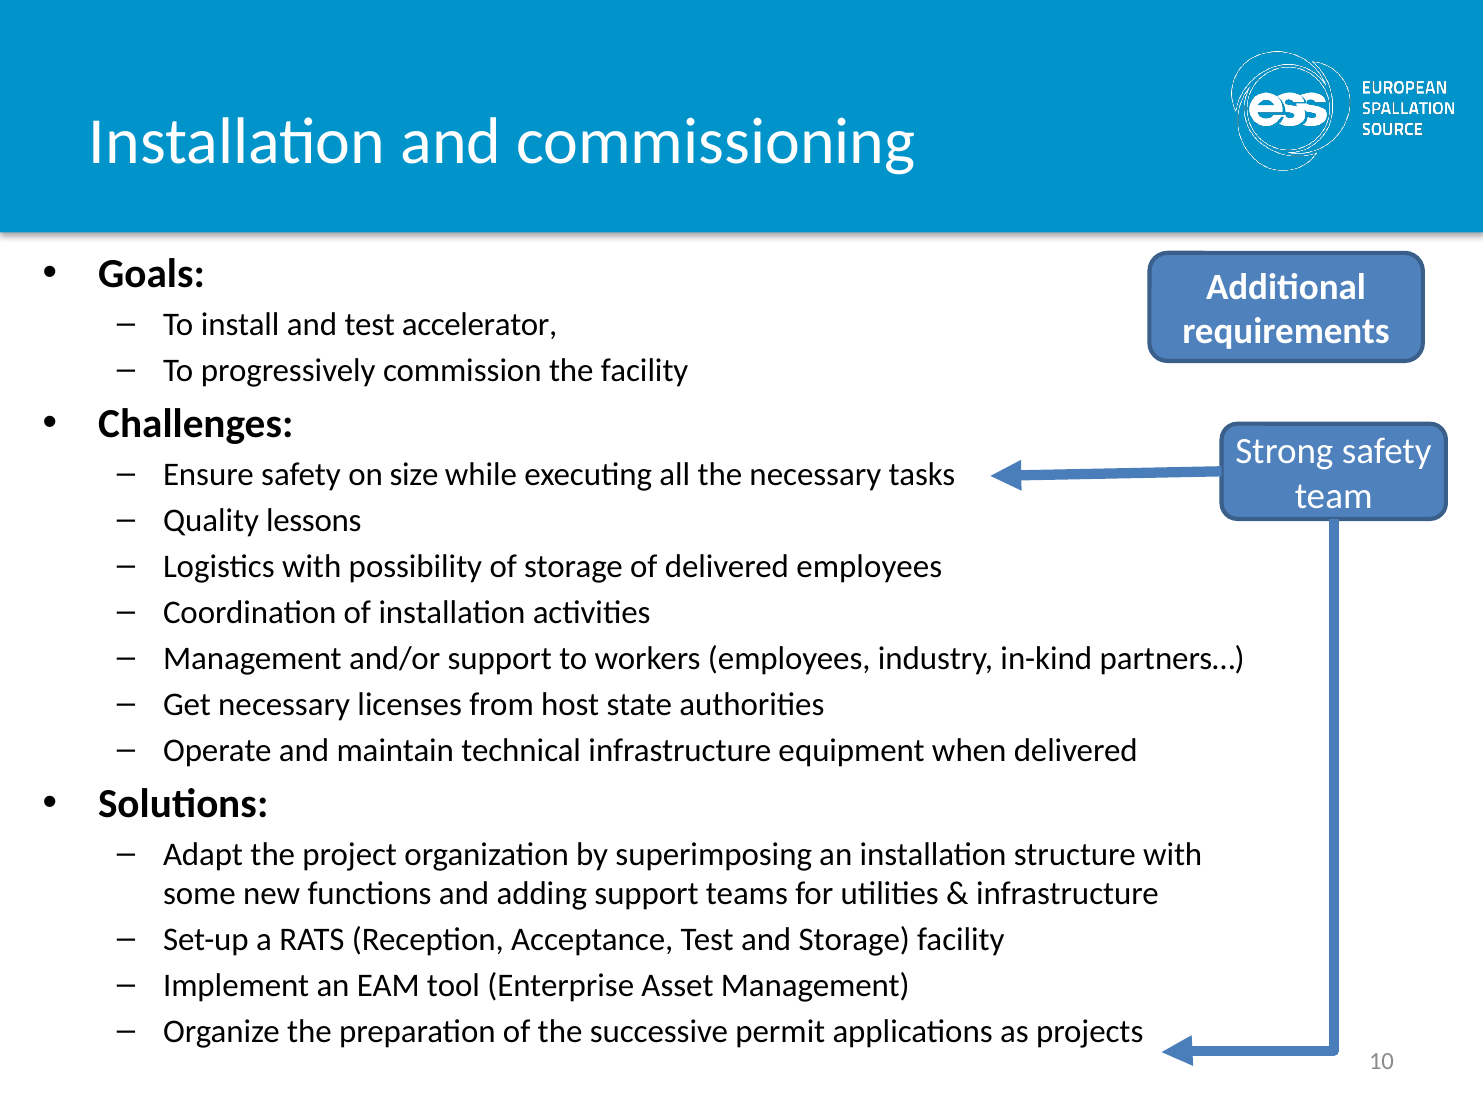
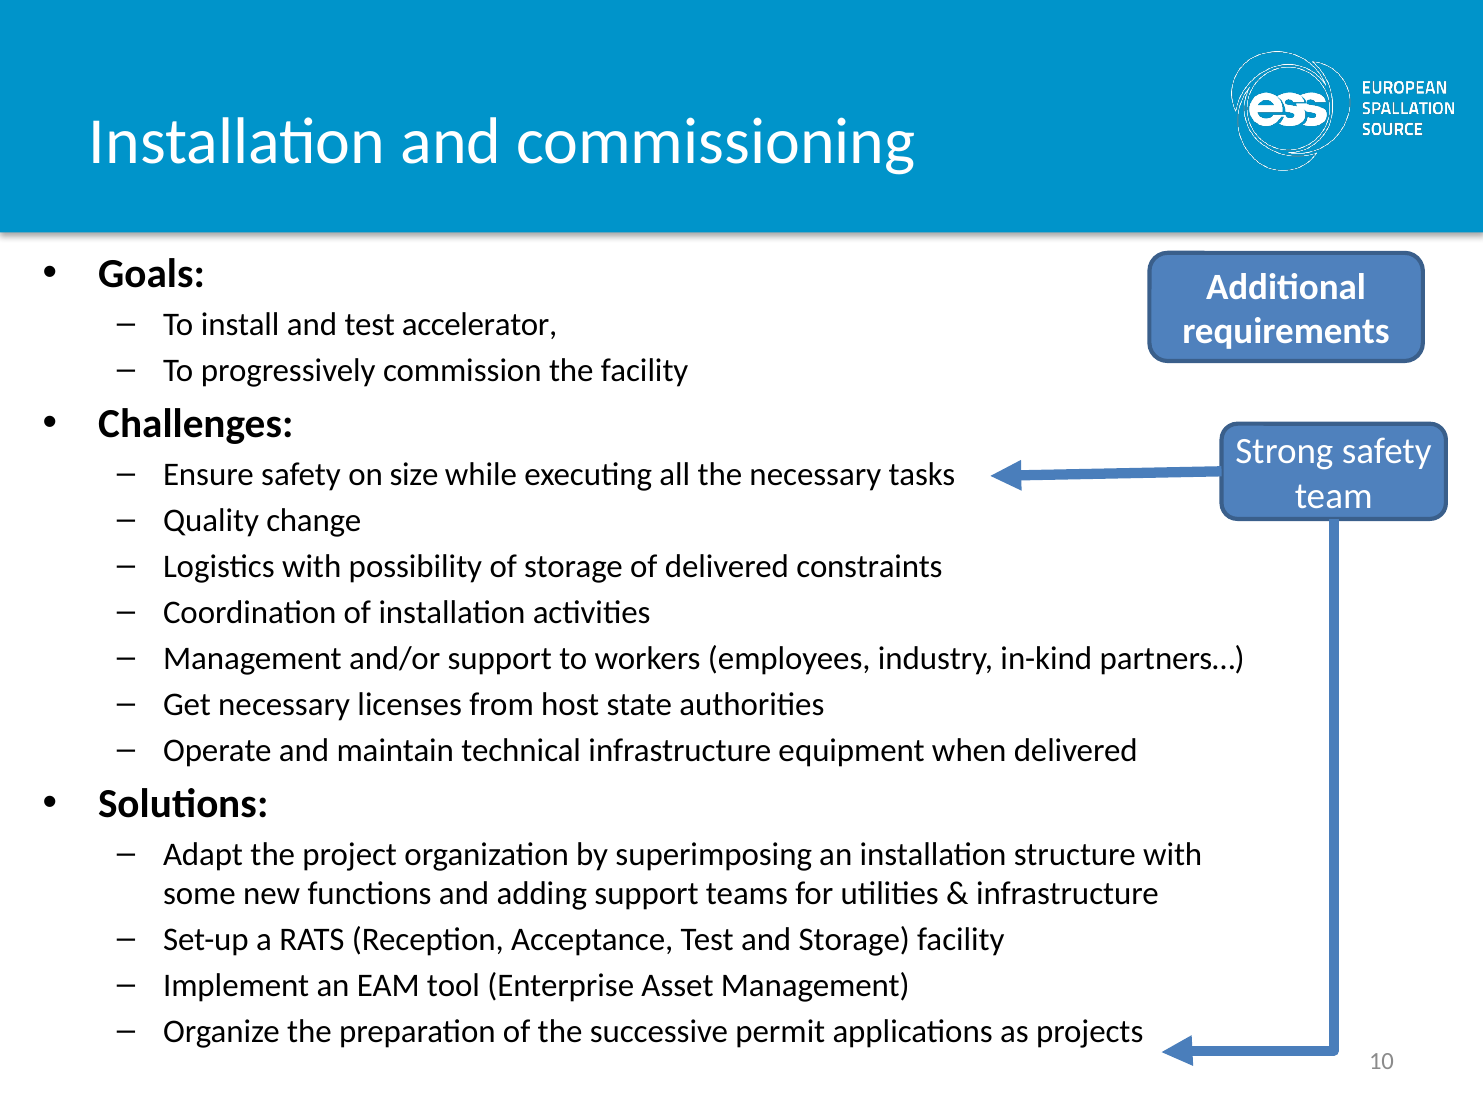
lessons: lessons -> change
delivered employees: employees -> constraints
